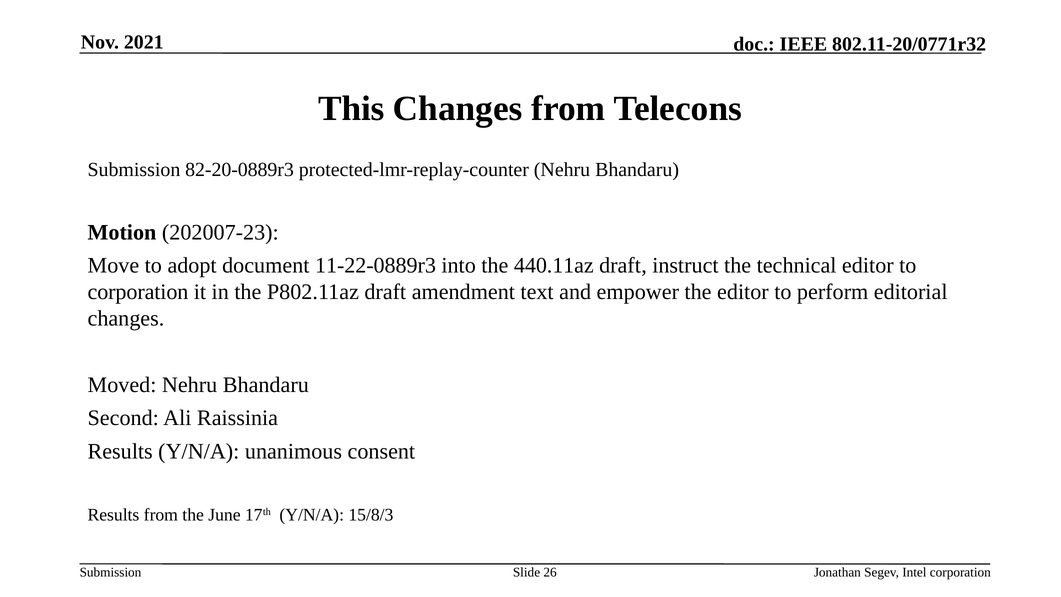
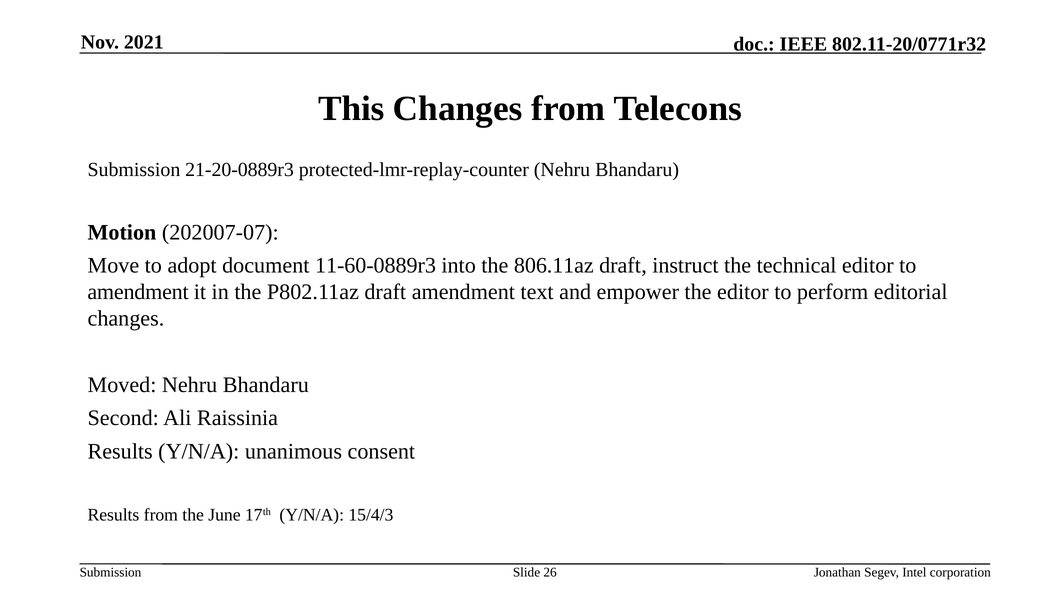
82-20-0889r3: 82-20-0889r3 -> 21-20-0889r3
202007-23: 202007-23 -> 202007-07
11-22-0889r3: 11-22-0889r3 -> 11-60-0889r3
440.11az: 440.11az -> 806.11az
corporation at (138, 292): corporation -> amendment
15/8/3: 15/8/3 -> 15/4/3
